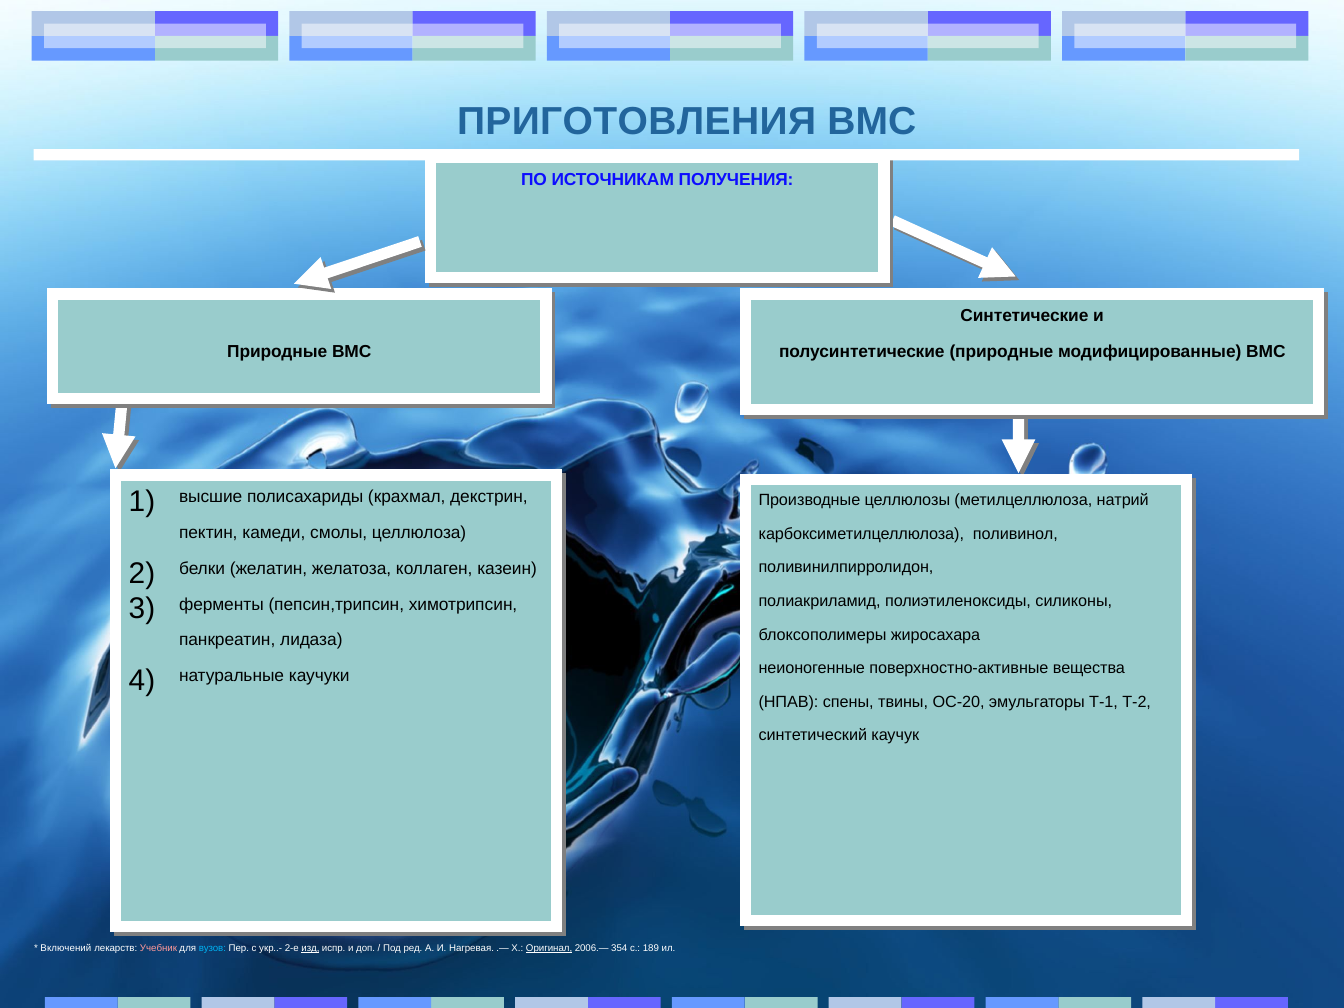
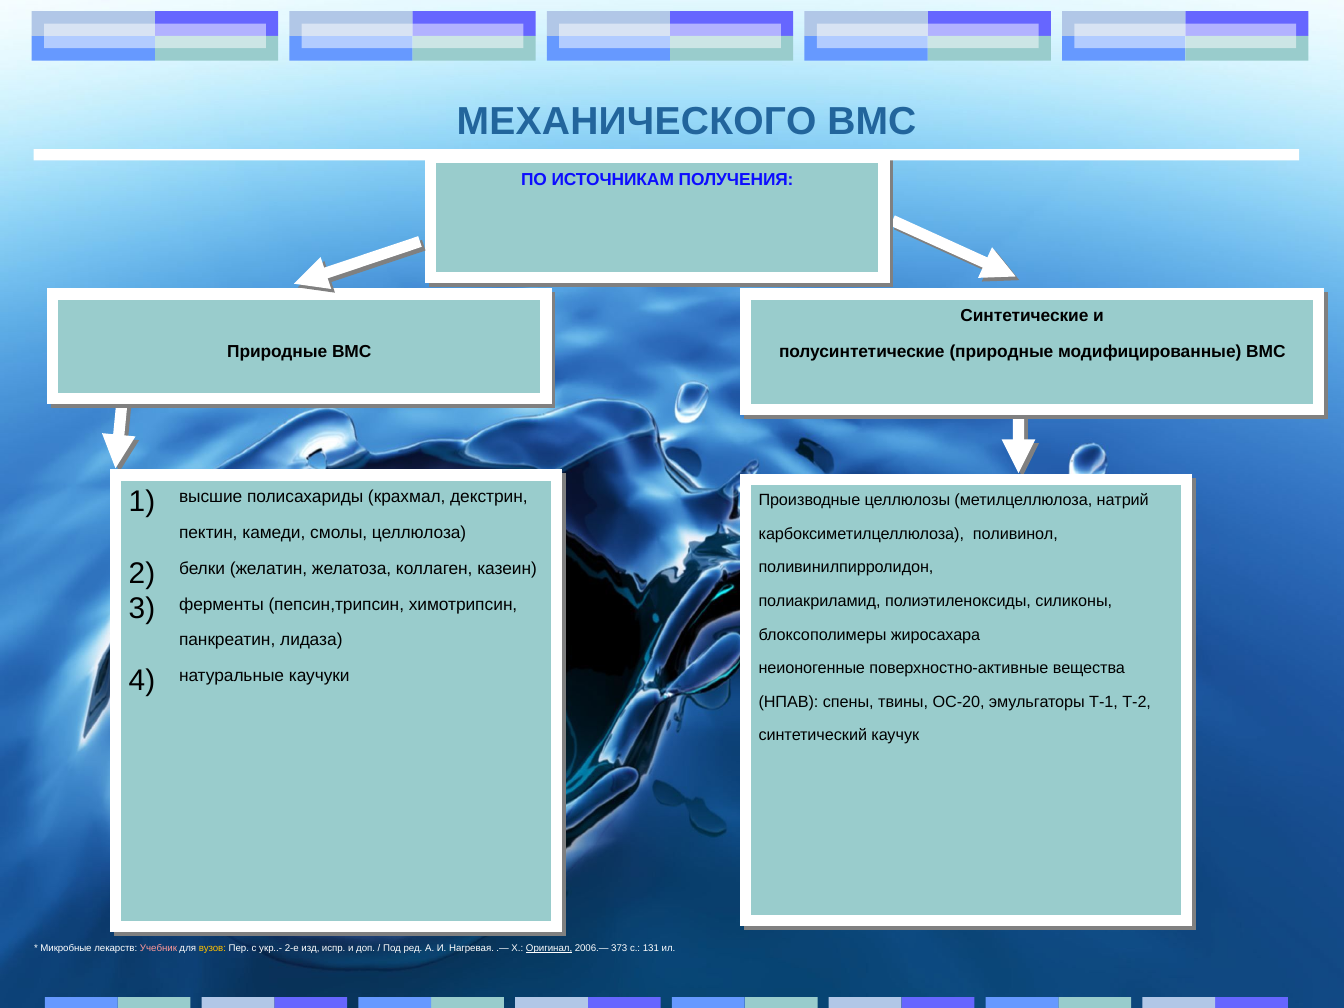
ПРИГОТОВЛЕНИЯ: ПРИГОТОВЛЕНИЯ -> МЕХАНИЧЕСКОГО
Включений: Включений -> Микробные
вузов colour: light blue -> yellow
изд underline: present -> none
354: 354 -> 373
189: 189 -> 131
